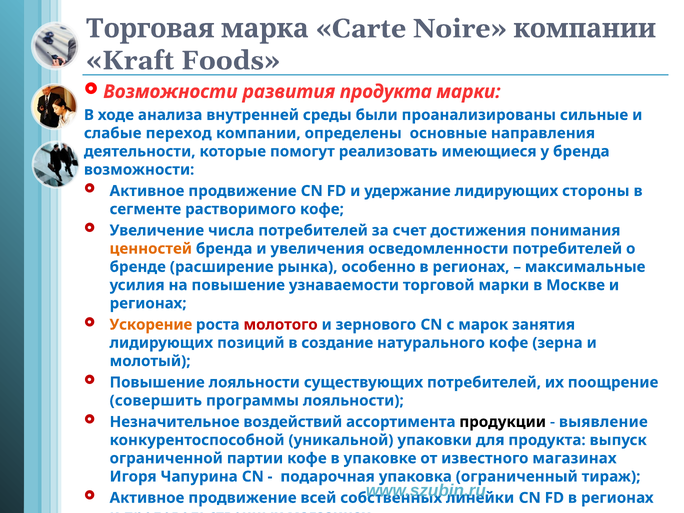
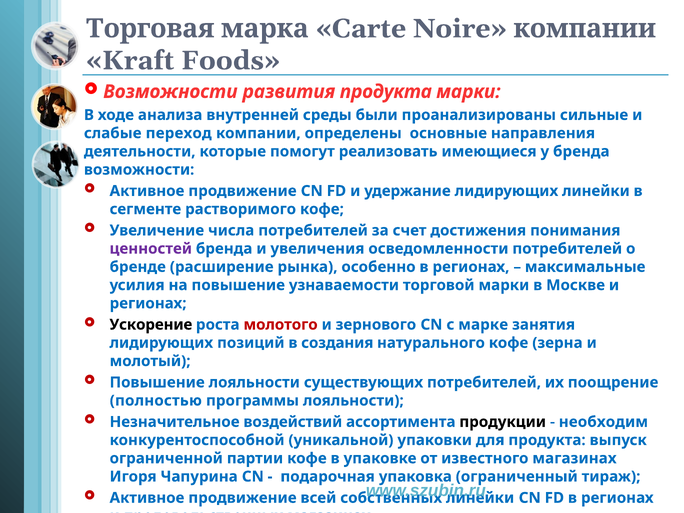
лидирующих стороны: стороны -> линейки
ценностей colour: orange -> purple
Ускорение colour: orange -> black
марок: марок -> марке
создание: создание -> создания
совершить: совершить -> полностью
выявление: выявление -> необходим
